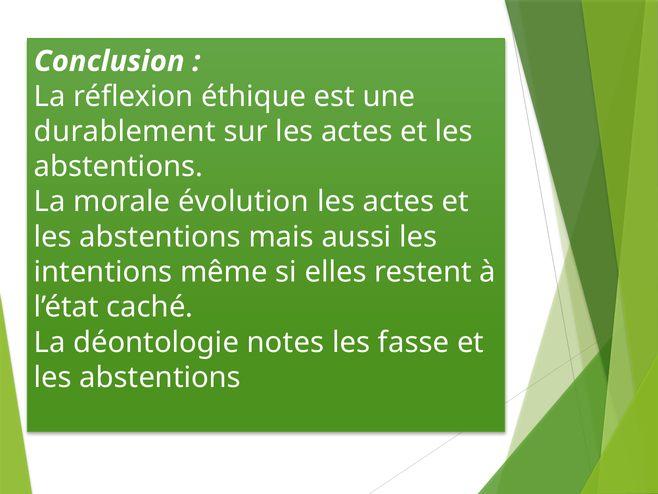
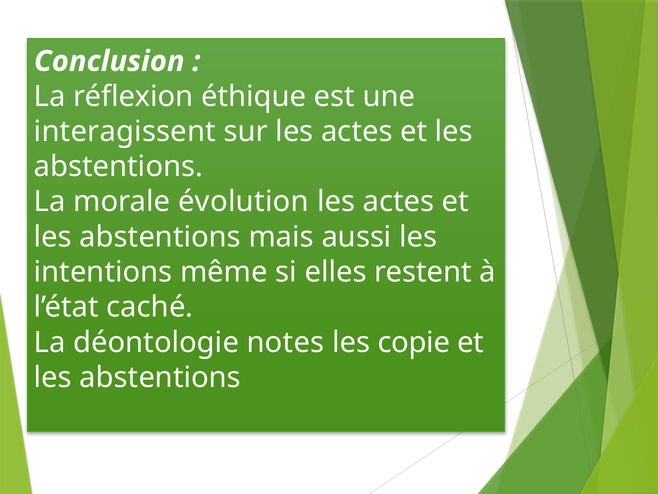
durablement: durablement -> interagissent
fasse: fasse -> copie
